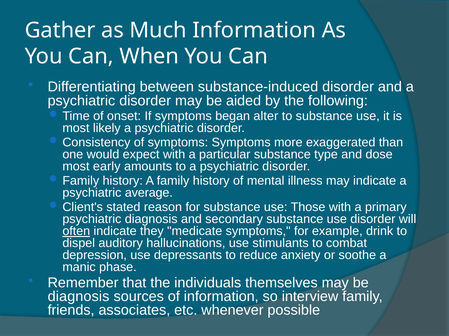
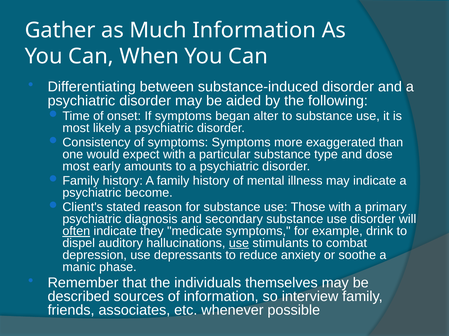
average: average -> become
use at (239, 244) underline: none -> present
diagnosis at (79, 297): diagnosis -> described
